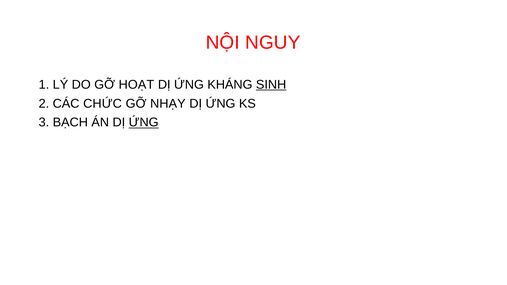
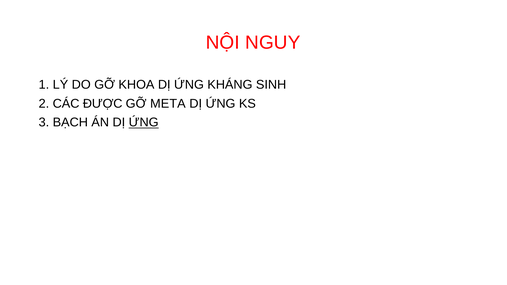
HOẠT: HOẠT -> KHOA
SINH underline: present -> none
CHỨC: CHỨC -> ĐƯỢC
NHẠY: NHẠY -> META
